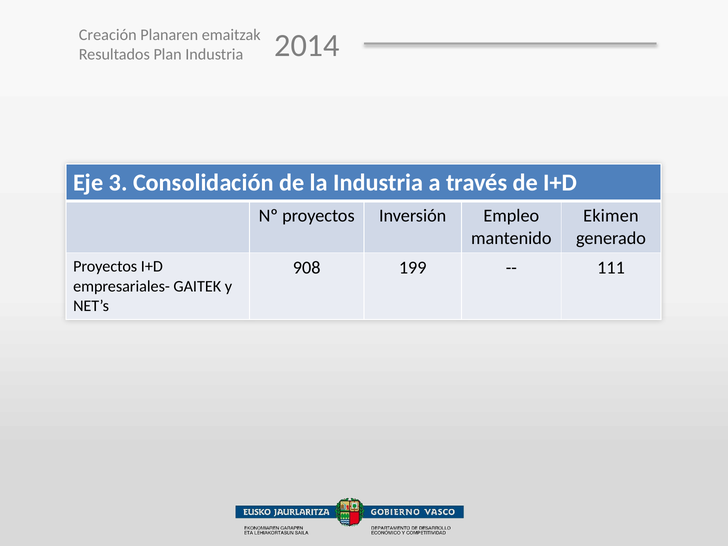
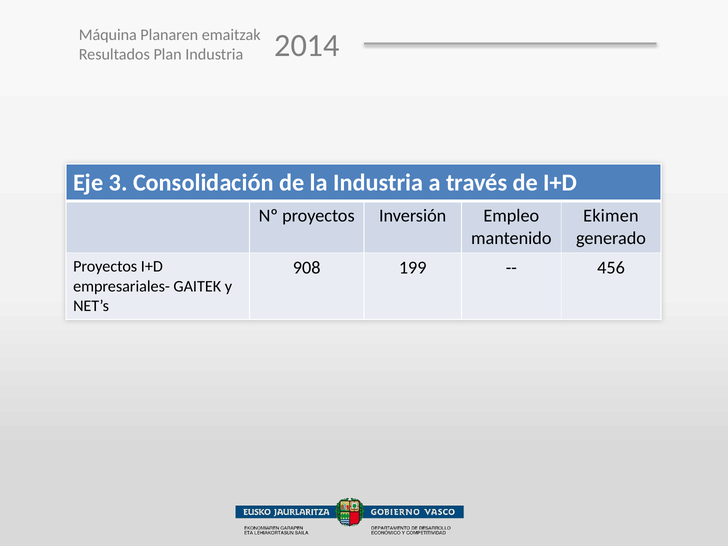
Creación: Creación -> Máquina
111: 111 -> 456
